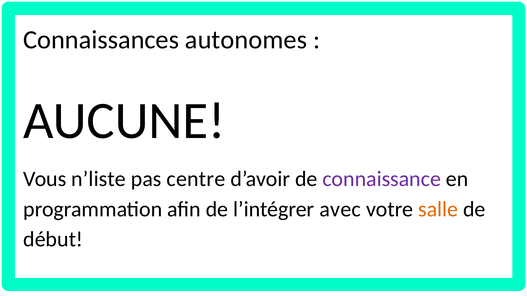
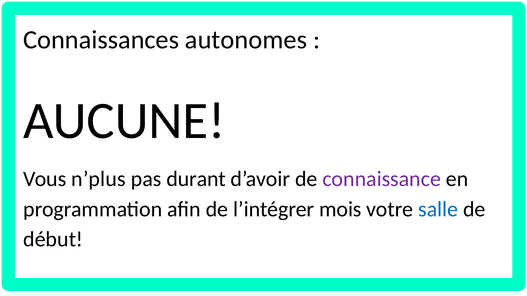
n’liste: n’liste -> n’plus
centre: centre -> durant
avec: avec -> mois
salle colour: orange -> blue
